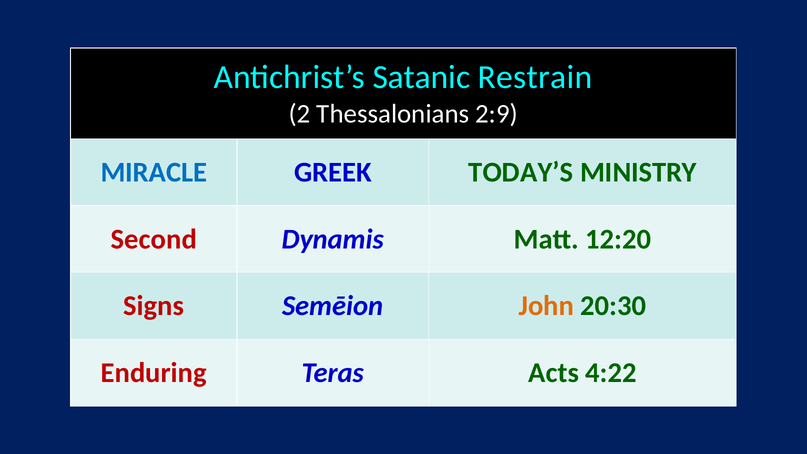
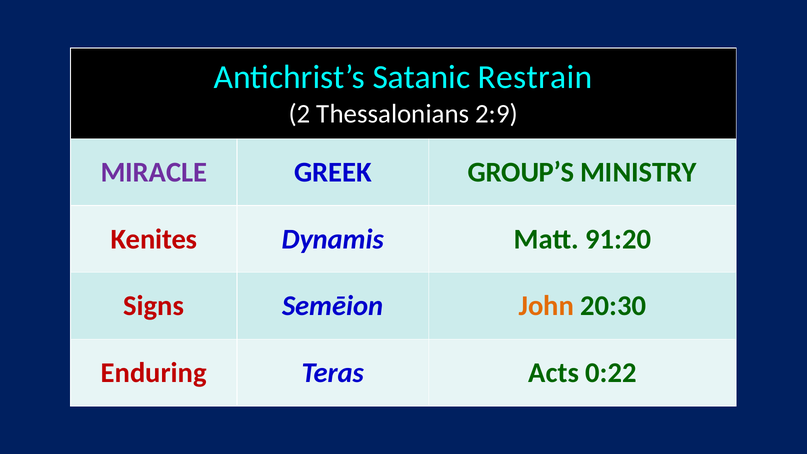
MIRACLE colour: blue -> purple
TODAY’S: TODAY’S -> GROUP’S
Second: Second -> Kenites
12:20: 12:20 -> 91:20
4:22: 4:22 -> 0:22
